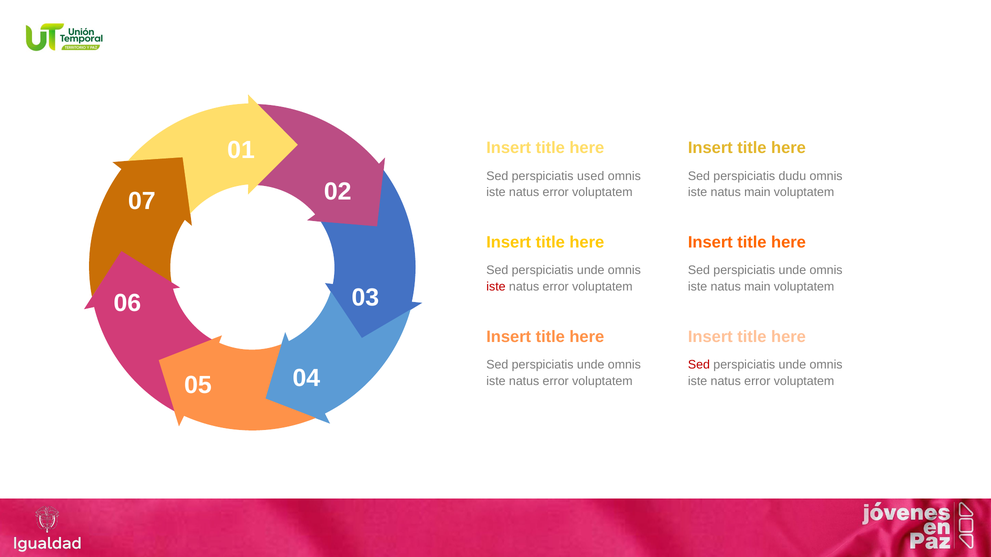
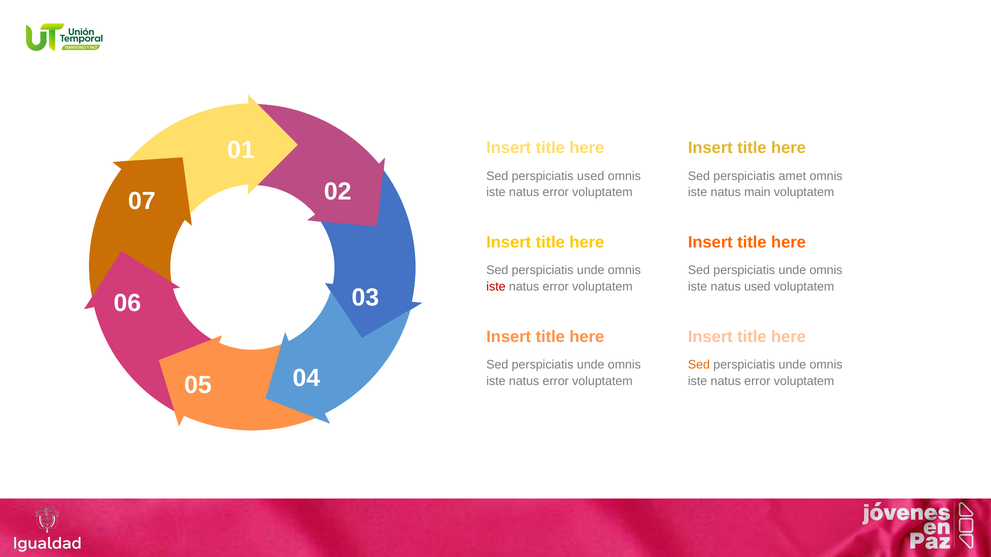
dudu: dudu -> amet
main at (757, 287): main -> used
Sed at (699, 365) colour: red -> orange
